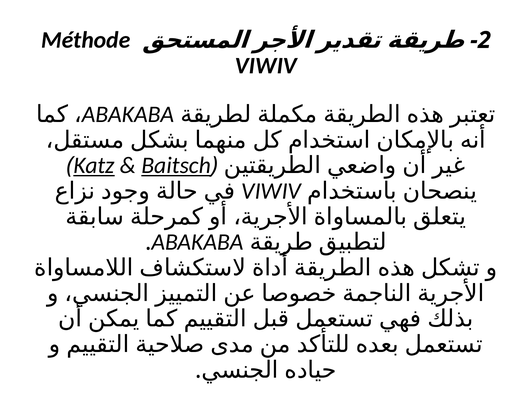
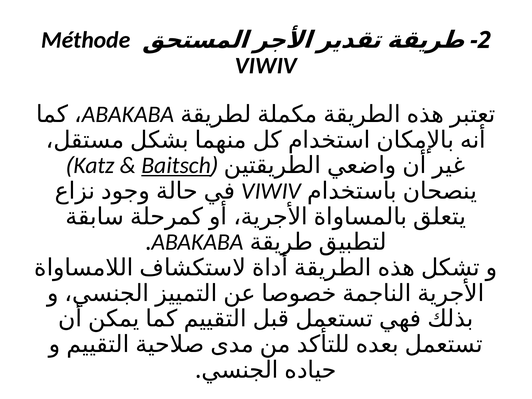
Katz underline: present -> none
